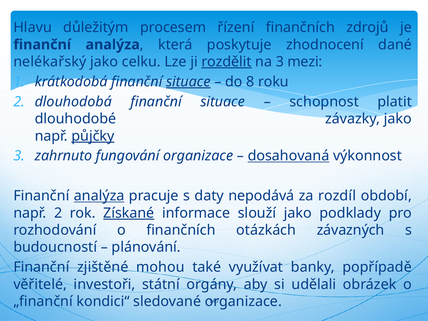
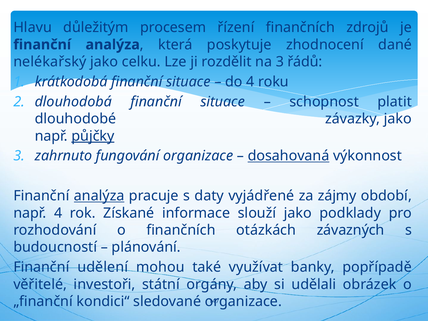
rozdělit underline: present -> none
mezi: mezi -> řádů
situace at (188, 82) underline: present -> none
do 8: 8 -> 4
nepodává: nepodává -> vyjádřené
rozdíl: rozdíl -> zájmy
např 2: 2 -> 4
Získané underline: present -> none
zjištěné: zjištěné -> udělení
